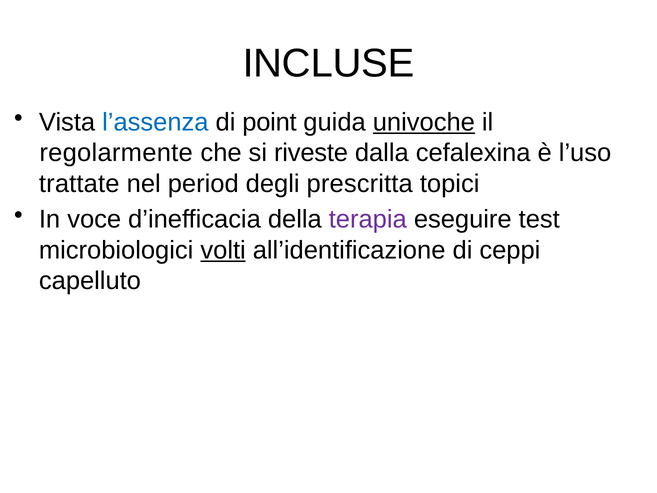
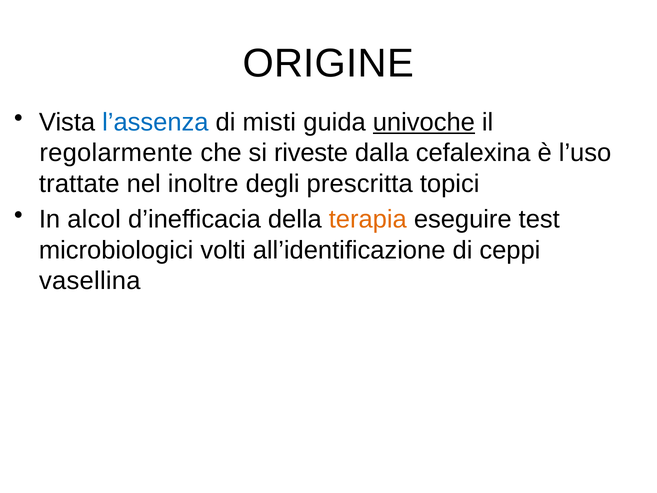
INCLUSE: INCLUSE -> ORIGINE
point: point -> misti
period: period -> inoltre
voce: voce -> alcol
terapia colour: purple -> orange
volti underline: present -> none
capelluto: capelluto -> vasellina
